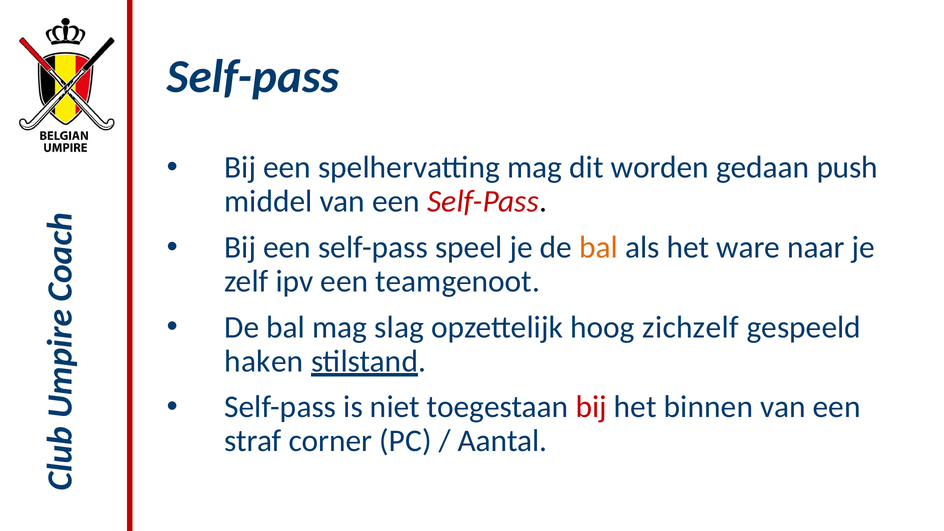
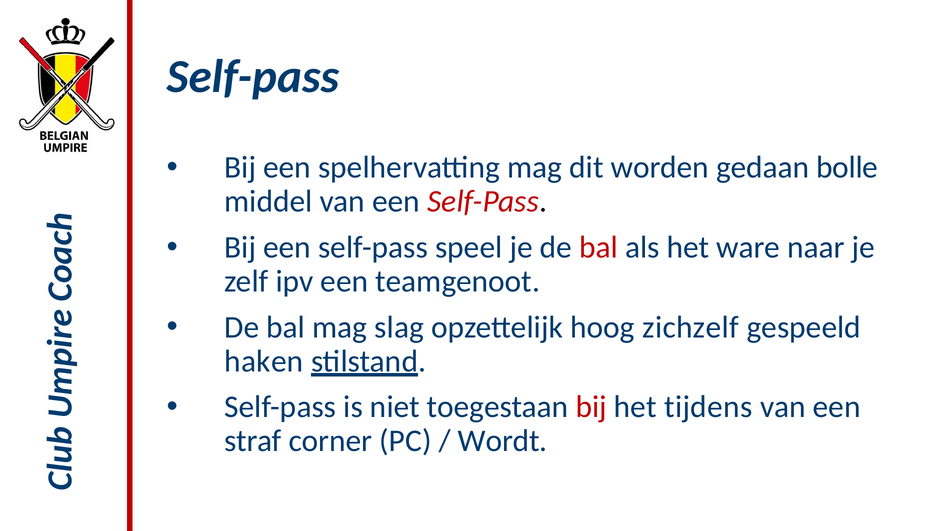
push: push -> bolle
bal at (599, 247) colour: orange -> red
binnen: binnen -> tijdens
Aantal: Aantal -> Wordt
